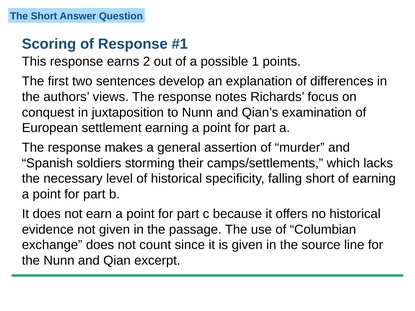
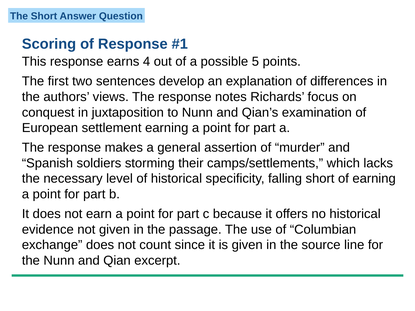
2: 2 -> 4
1: 1 -> 5
